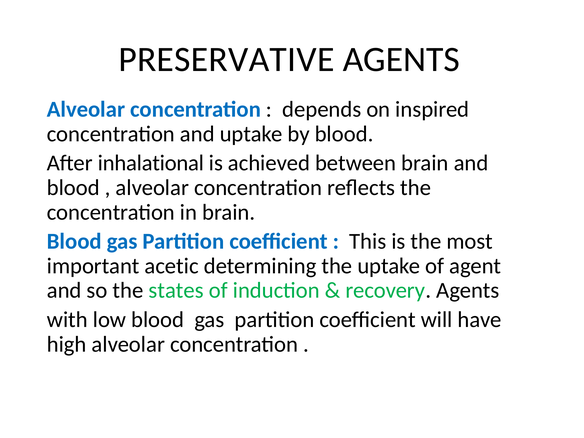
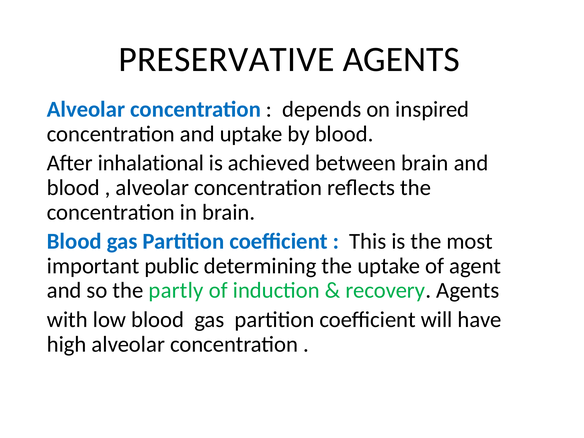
acetic: acetic -> public
states: states -> partly
